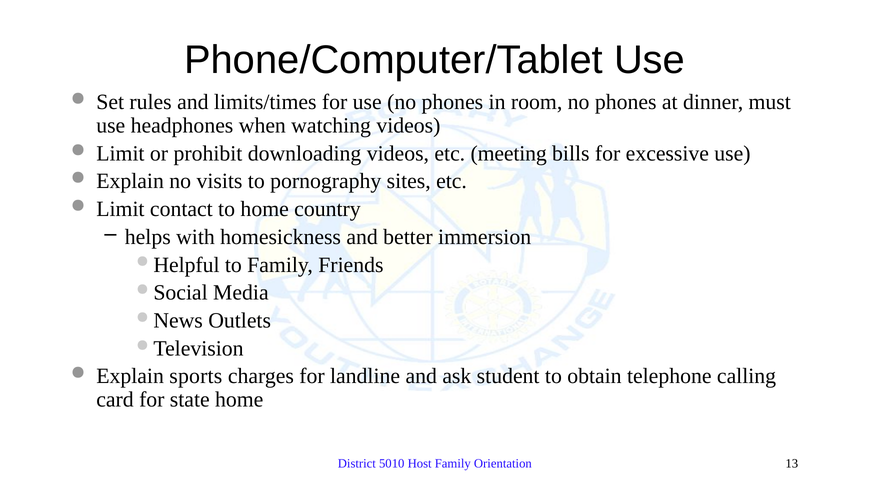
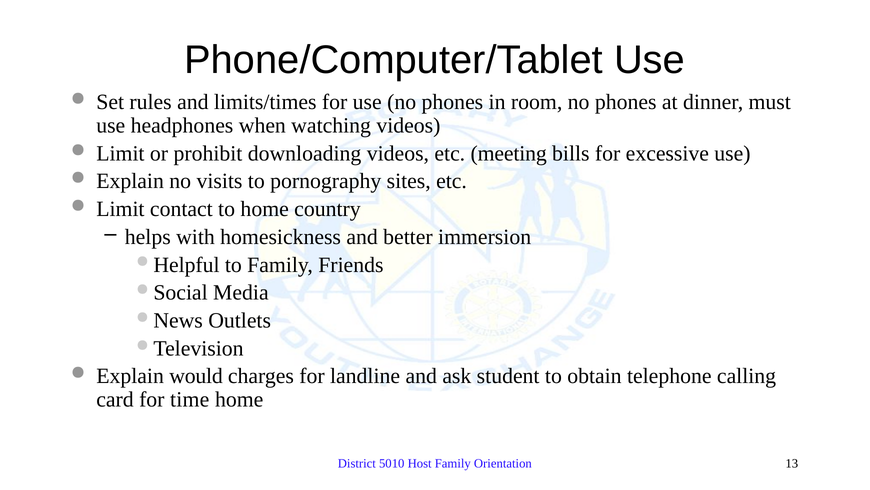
sports: sports -> would
state: state -> time
